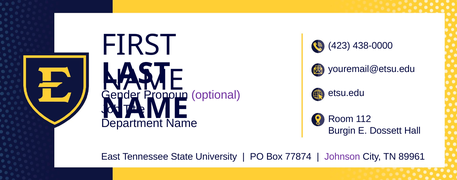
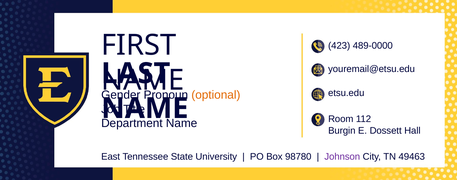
438-0000: 438-0000 -> 489-0000
optional colour: purple -> orange
77874: 77874 -> 98780
89961: 89961 -> 49463
